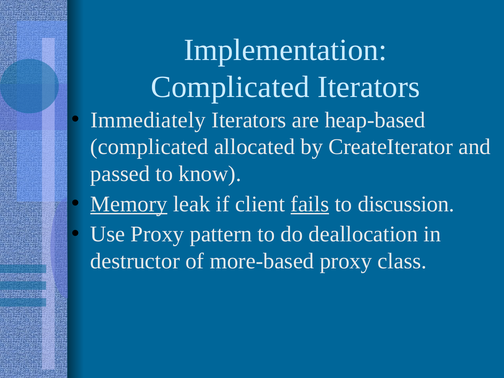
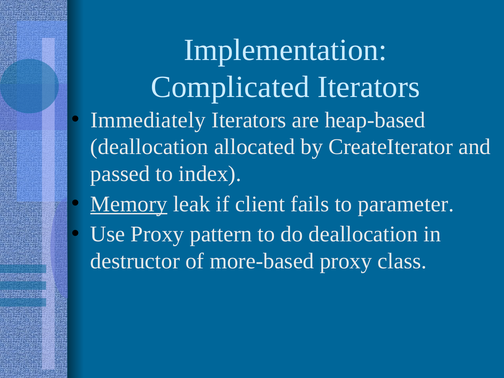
complicated at (149, 147): complicated -> deallocation
know: know -> index
fails underline: present -> none
discussion: discussion -> parameter
